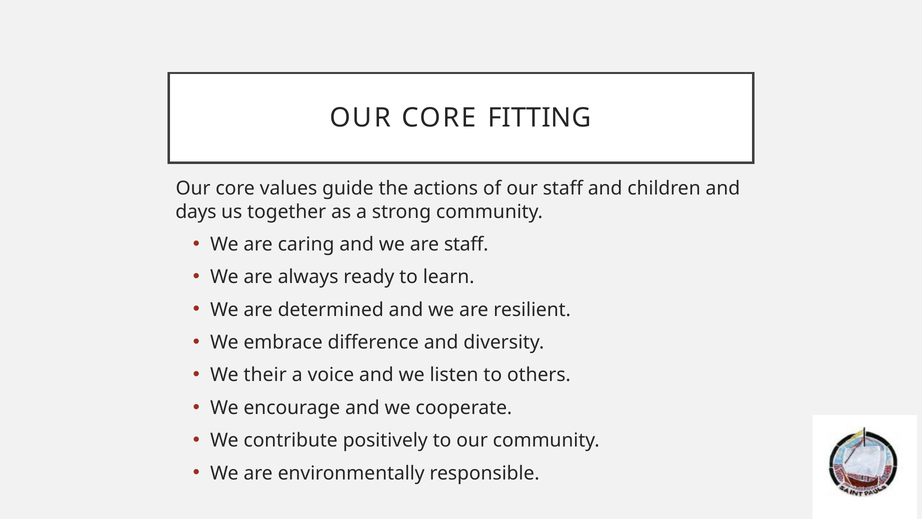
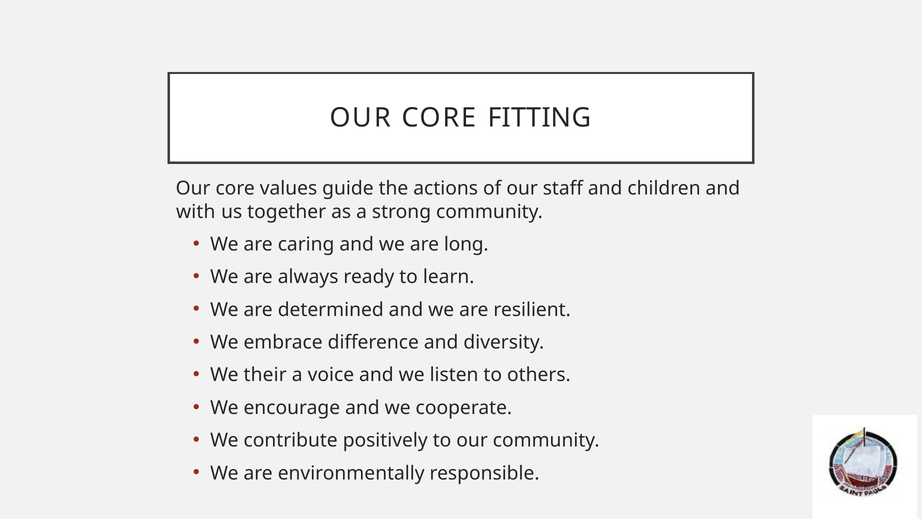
days: days -> with
are staff: staff -> long
